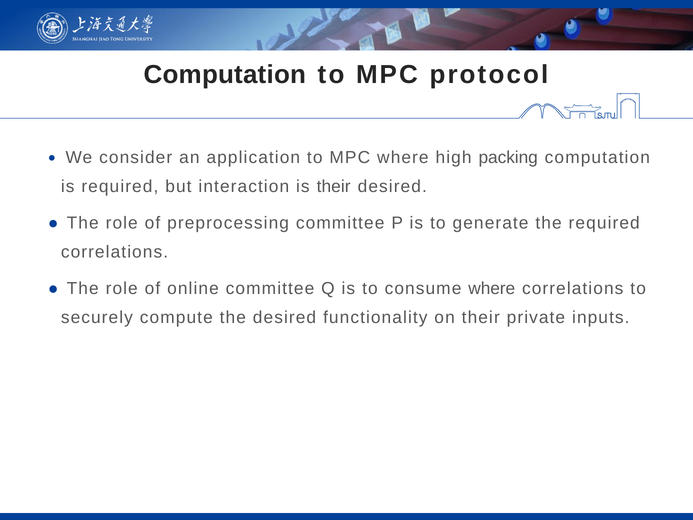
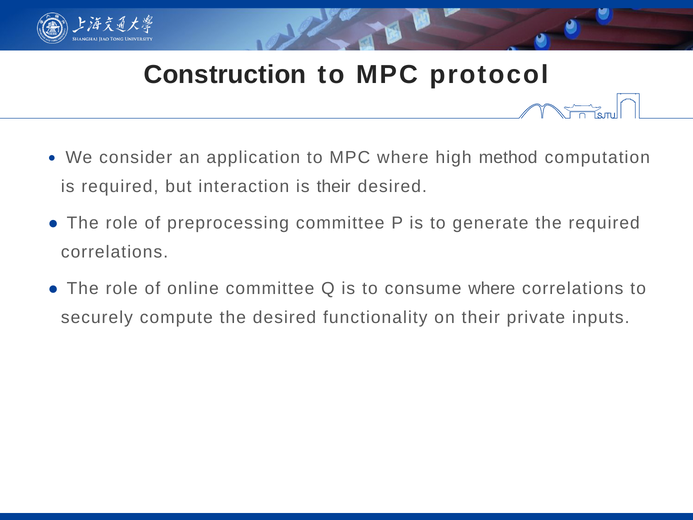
Computation at (225, 75): Computation -> Construction
packing: packing -> method
